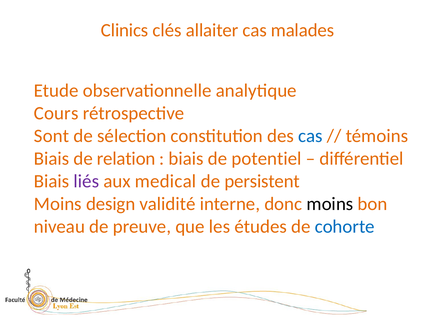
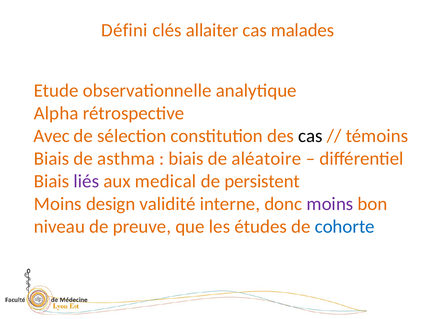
Clinics: Clinics -> Défini
Cours: Cours -> Alpha
Sont: Sont -> Avec
cas at (310, 136) colour: blue -> black
relation: relation -> asthma
potentiel: potentiel -> aléatoire
moins at (330, 204) colour: black -> purple
